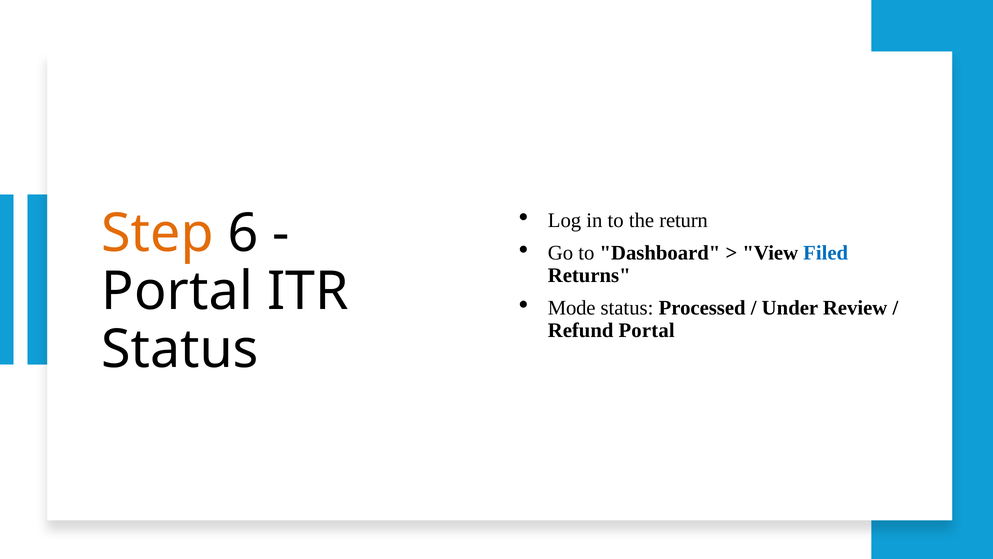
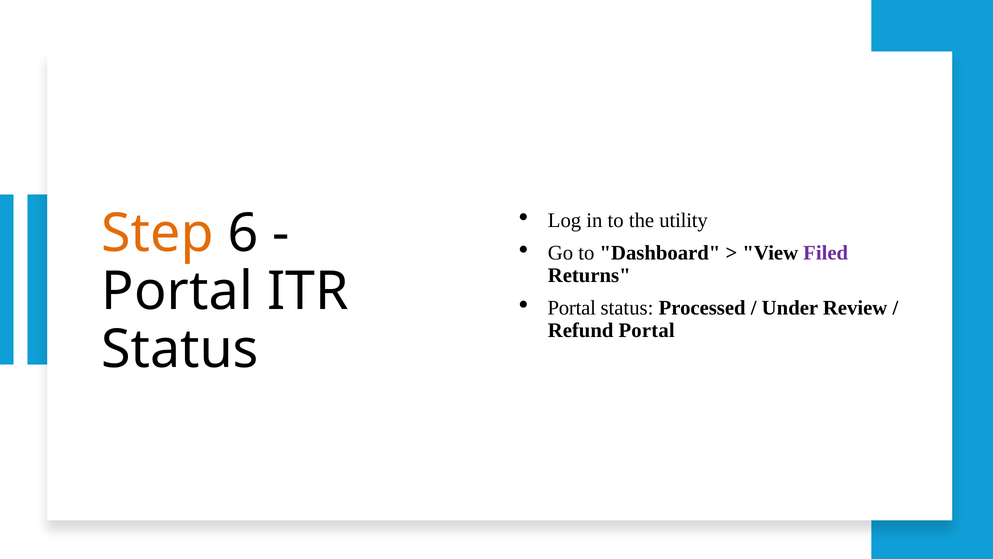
return: return -> utility
Filed colour: blue -> purple
Mode at (572, 308): Mode -> Portal
